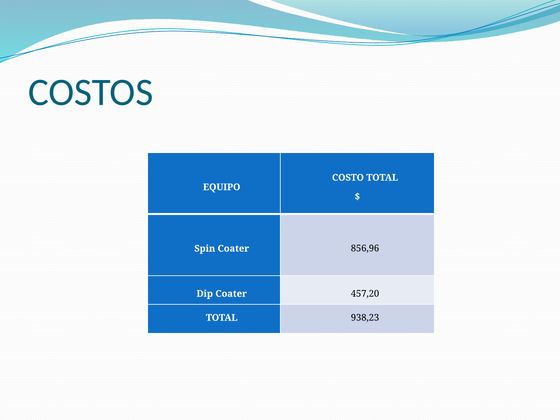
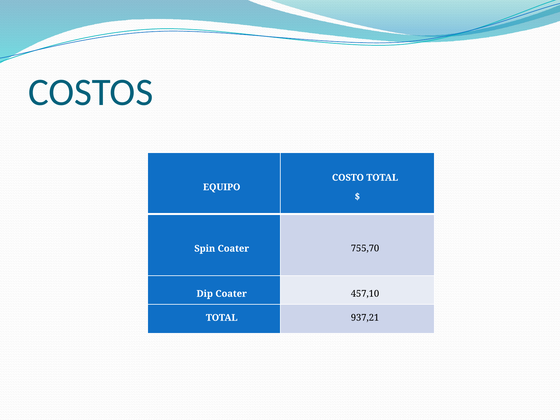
856,96: 856,96 -> 755,70
457,20: 457,20 -> 457,10
938,23: 938,23 -> 937,21
